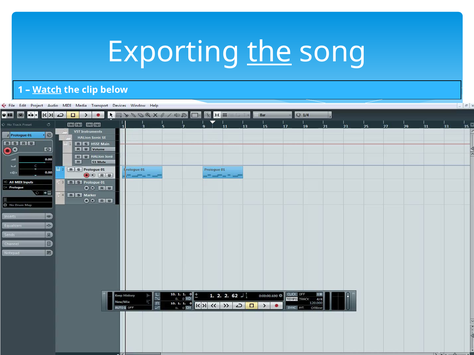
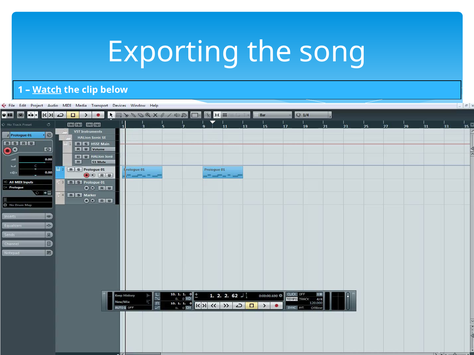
the at (269, 52) underline: present -> none
